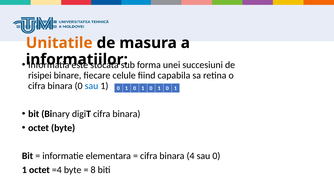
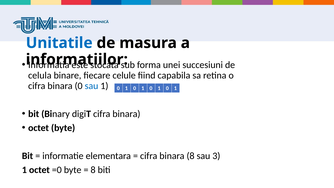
Unitatile colour: orange -> blue
risipei: risipei -> celula
binara 4: 4 -> 8
sau 0: 0 -> 3
=4: =4 -> =0
